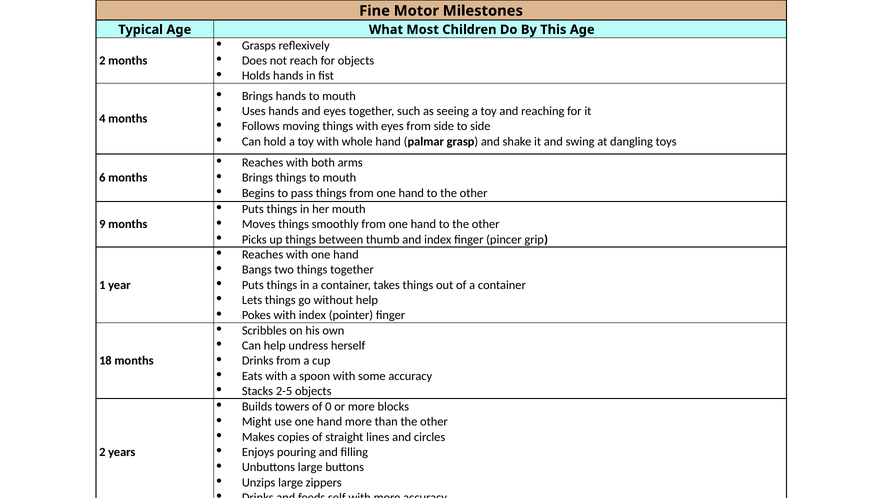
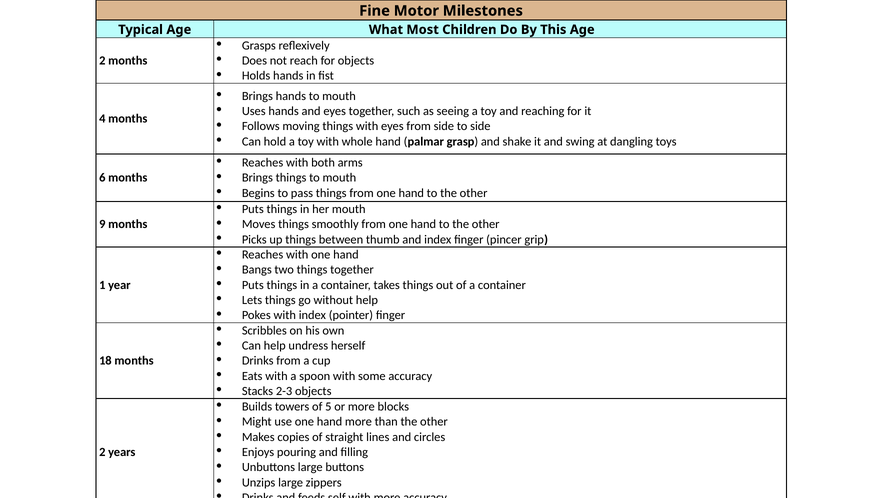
2-5: 2-5 -> 2-3
0: 0 -> 5
